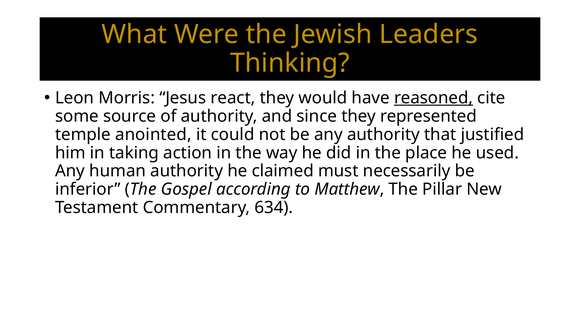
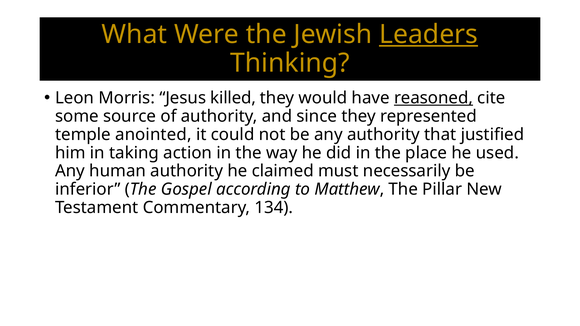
Leaders underline: none -> present
react: react -> killed
634: 634 -> 134
